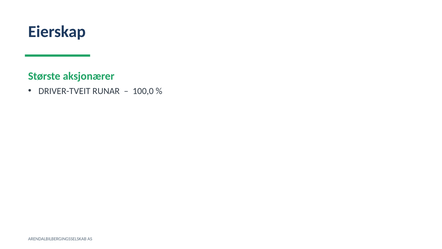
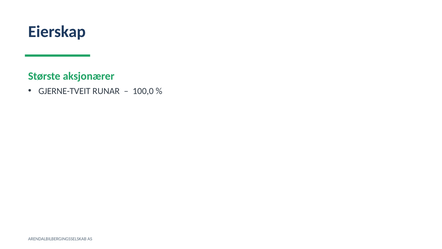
DRIVER-TVEIT: DRIVER-TVEIT -> GJERNE-TVEIT
